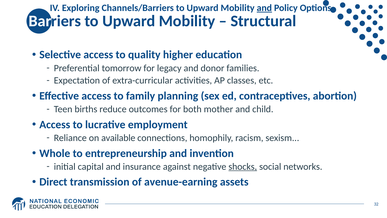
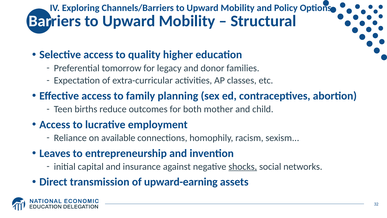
and at (264, 8) underline: present -> none
Whole: Whole -> Leaves
avenue-earning: avenue-earning -> upward-earning
